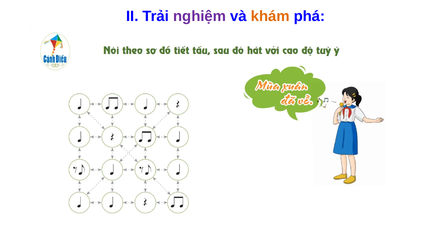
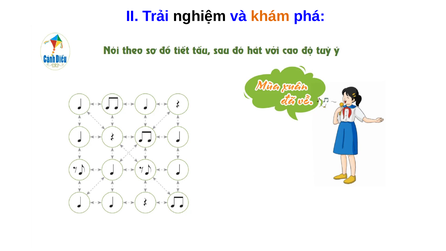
nghiệm colour: purple -> black
